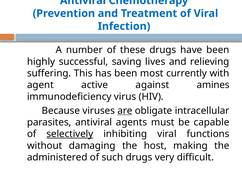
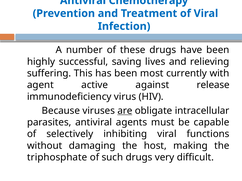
amines: amines -> release
selectively underline: present -> none
administered: administered -> triphosphate
